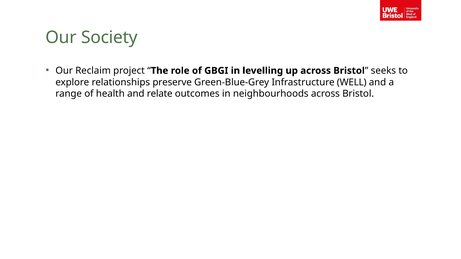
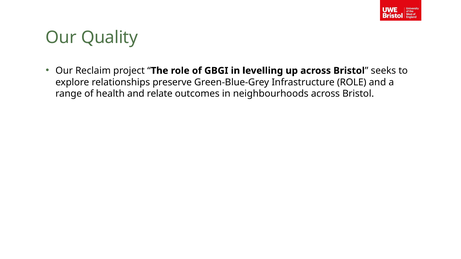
Society: Society -> Quality
Infrastructure WELL: WELL -> ROLE
